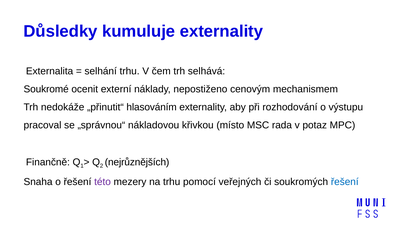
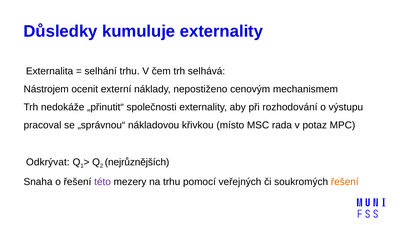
Soukromé: Soukromé -> Nástrojem
hlasováním: hlasováním -> společnosti
Finančně: Finančně -> Odkrývat
řešení at (345, 182) colour: blue -> orange
